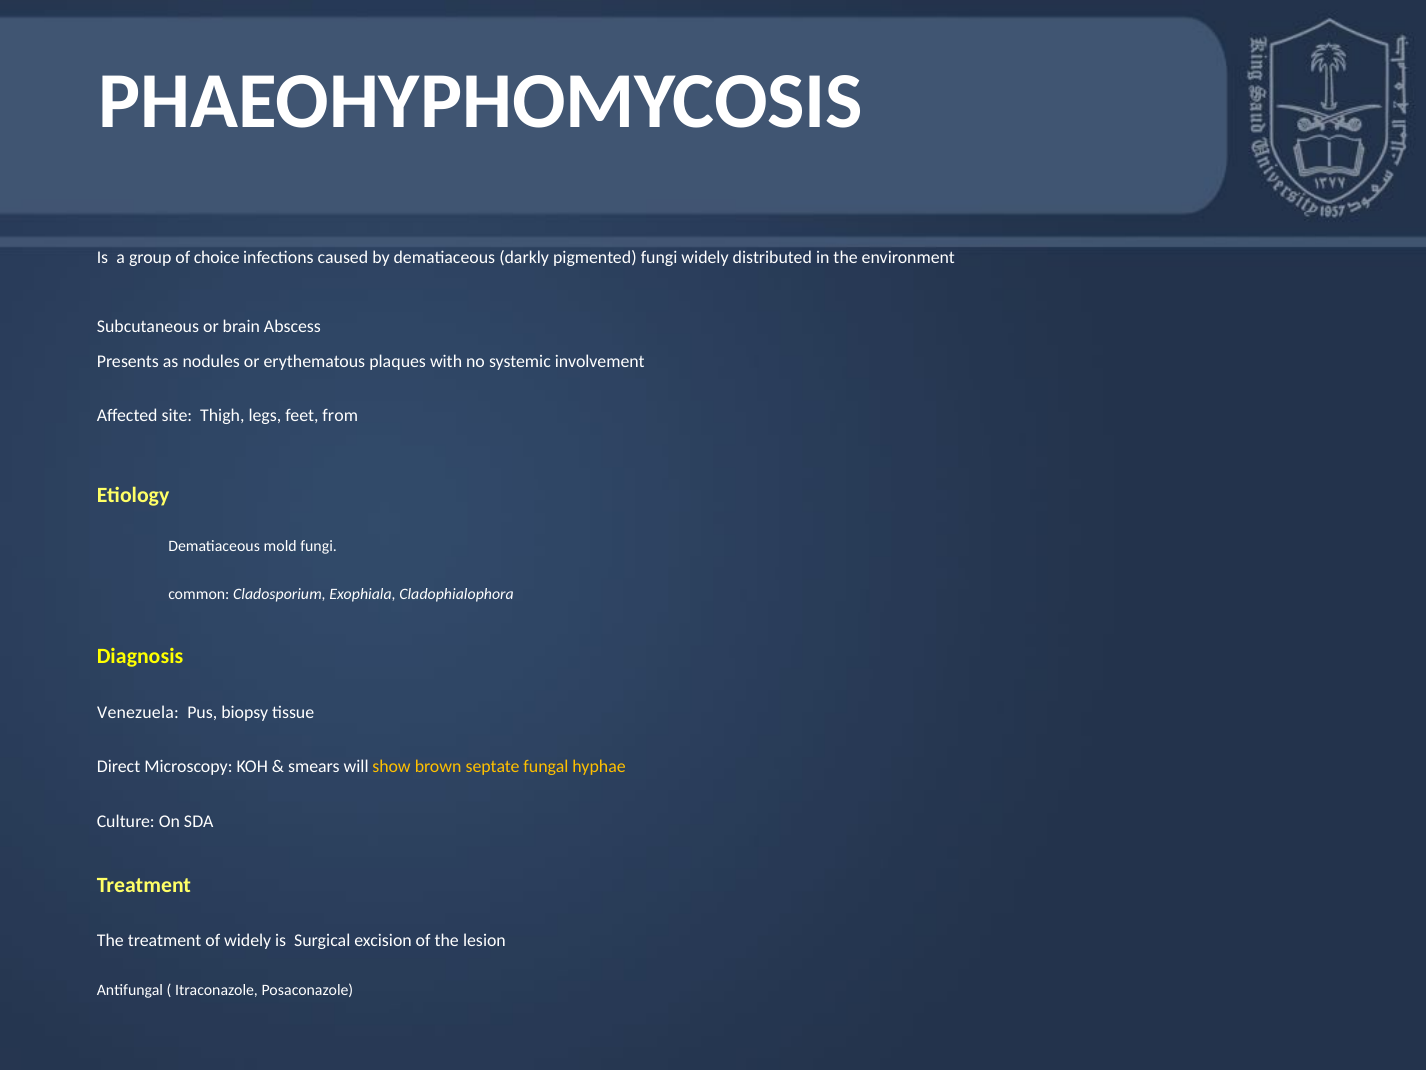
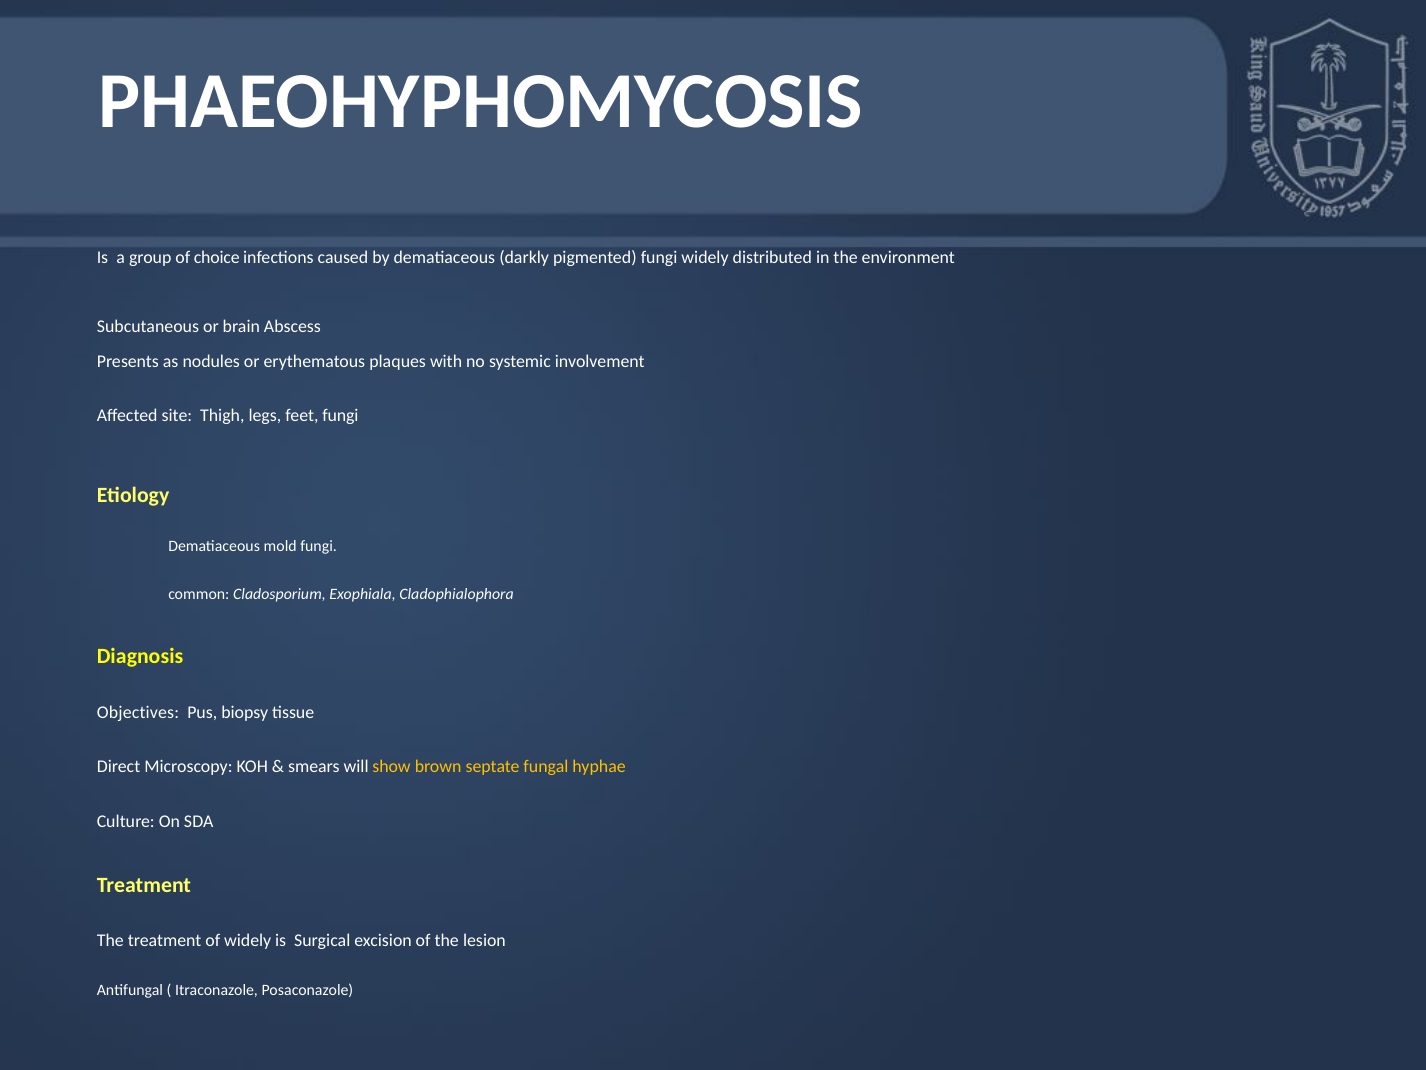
feet from: from -> fungi
Venezuela: Venezuela -> Objectives
